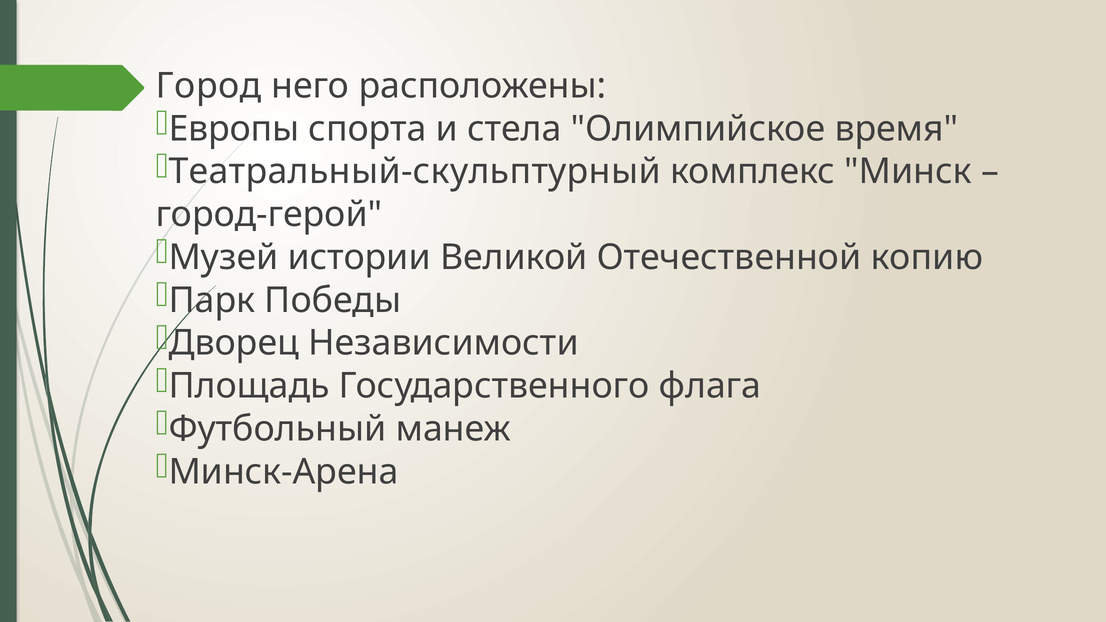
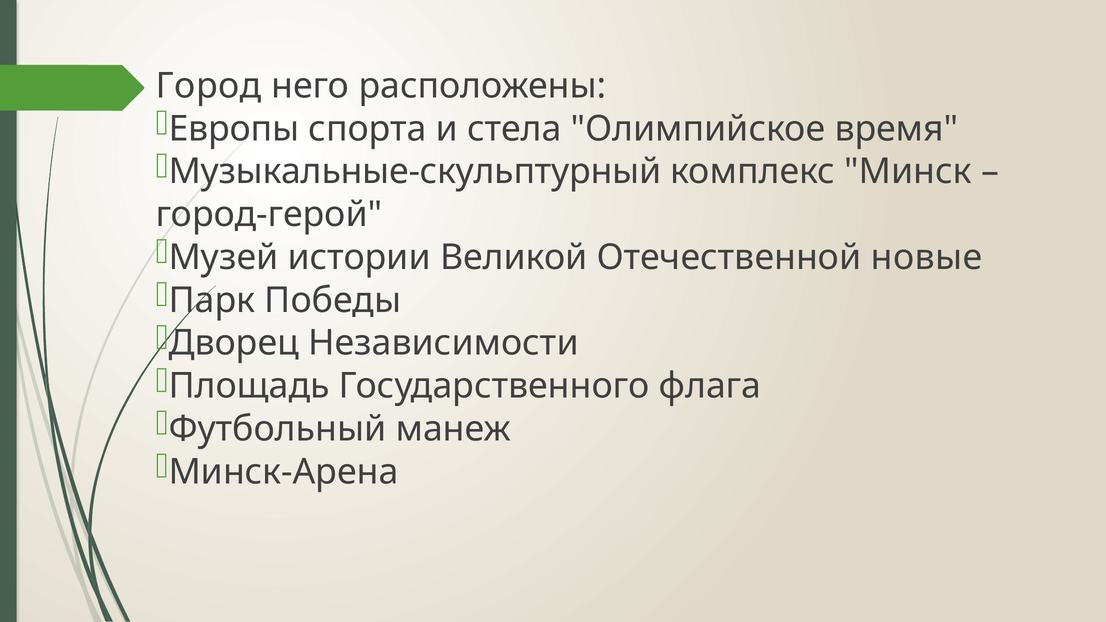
Театральный-скульптурный: Театральный-скульптурный -> Музыкальные-скульптурный
копию: копию -> новые
